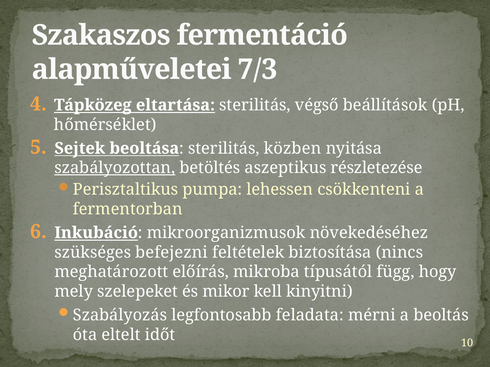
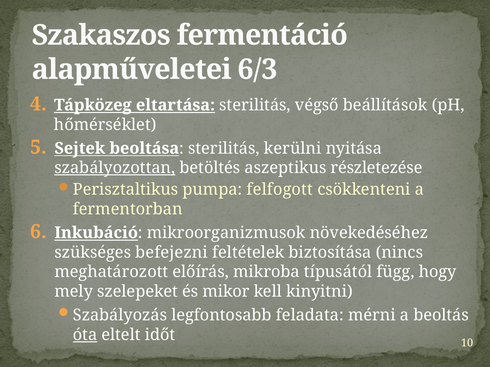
7/3: 7/3 -> 6/3
közben: közben -> kerülni
lehessen: lehessen -> felfogott
óta underline: none -> present
